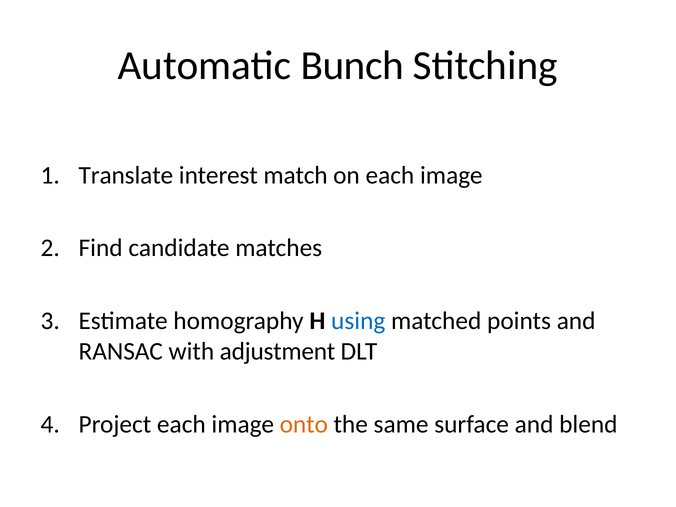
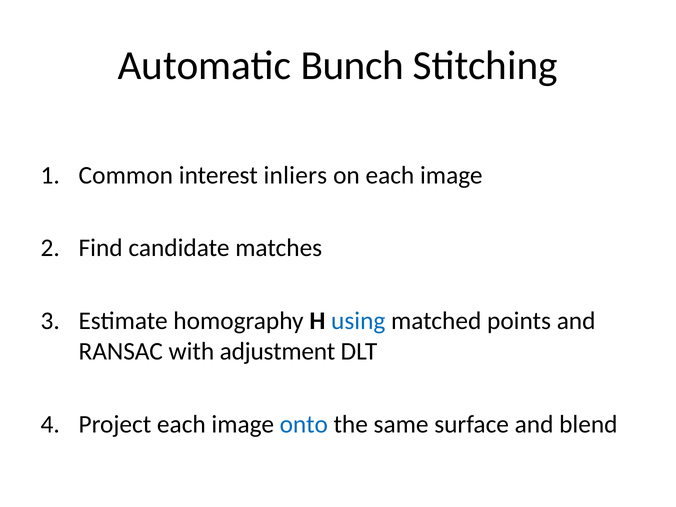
Translate: Translate -> Common
match: match -> inliers
onto colour: orange -> blue
